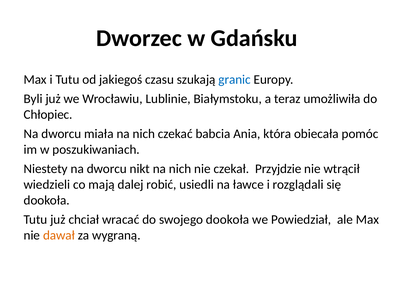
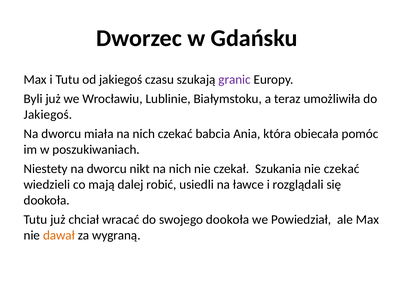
granic colour: blue -> purple
Chłopiec at (48, 115): Chłopiec -> Jakiegoś
Przyjdzie: Przyjdzie -> Szukania
nie wtrącił: wtrącił -> czekać
